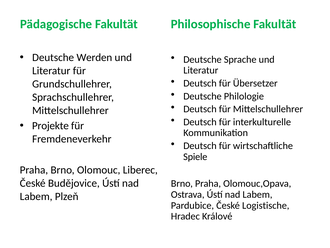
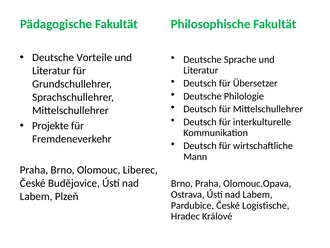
Werden: Werden -> Vorteile
Spiele: Spiele -> Mann
